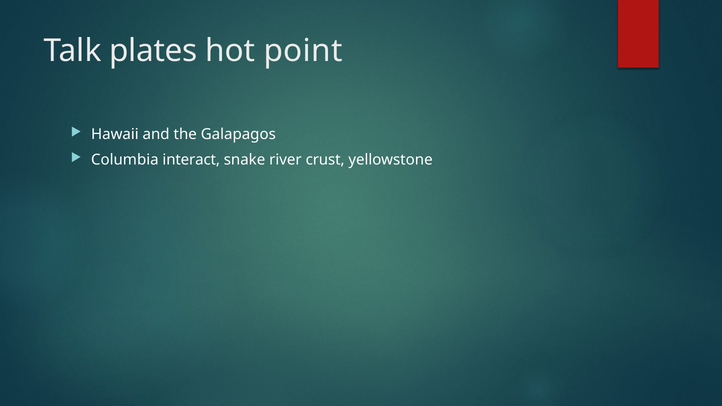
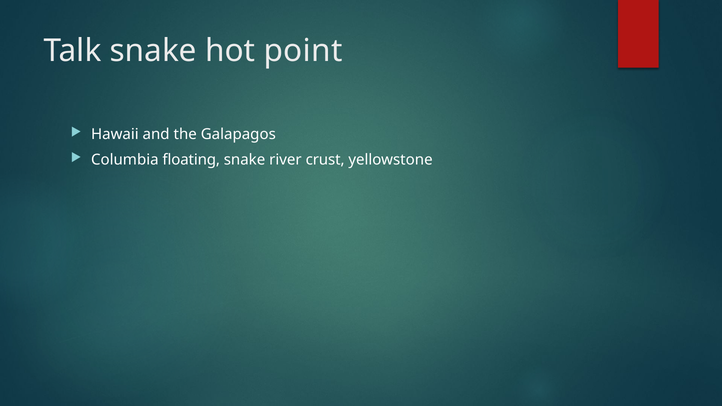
Talk plates: plates -> snake
interact: interact -> floating
